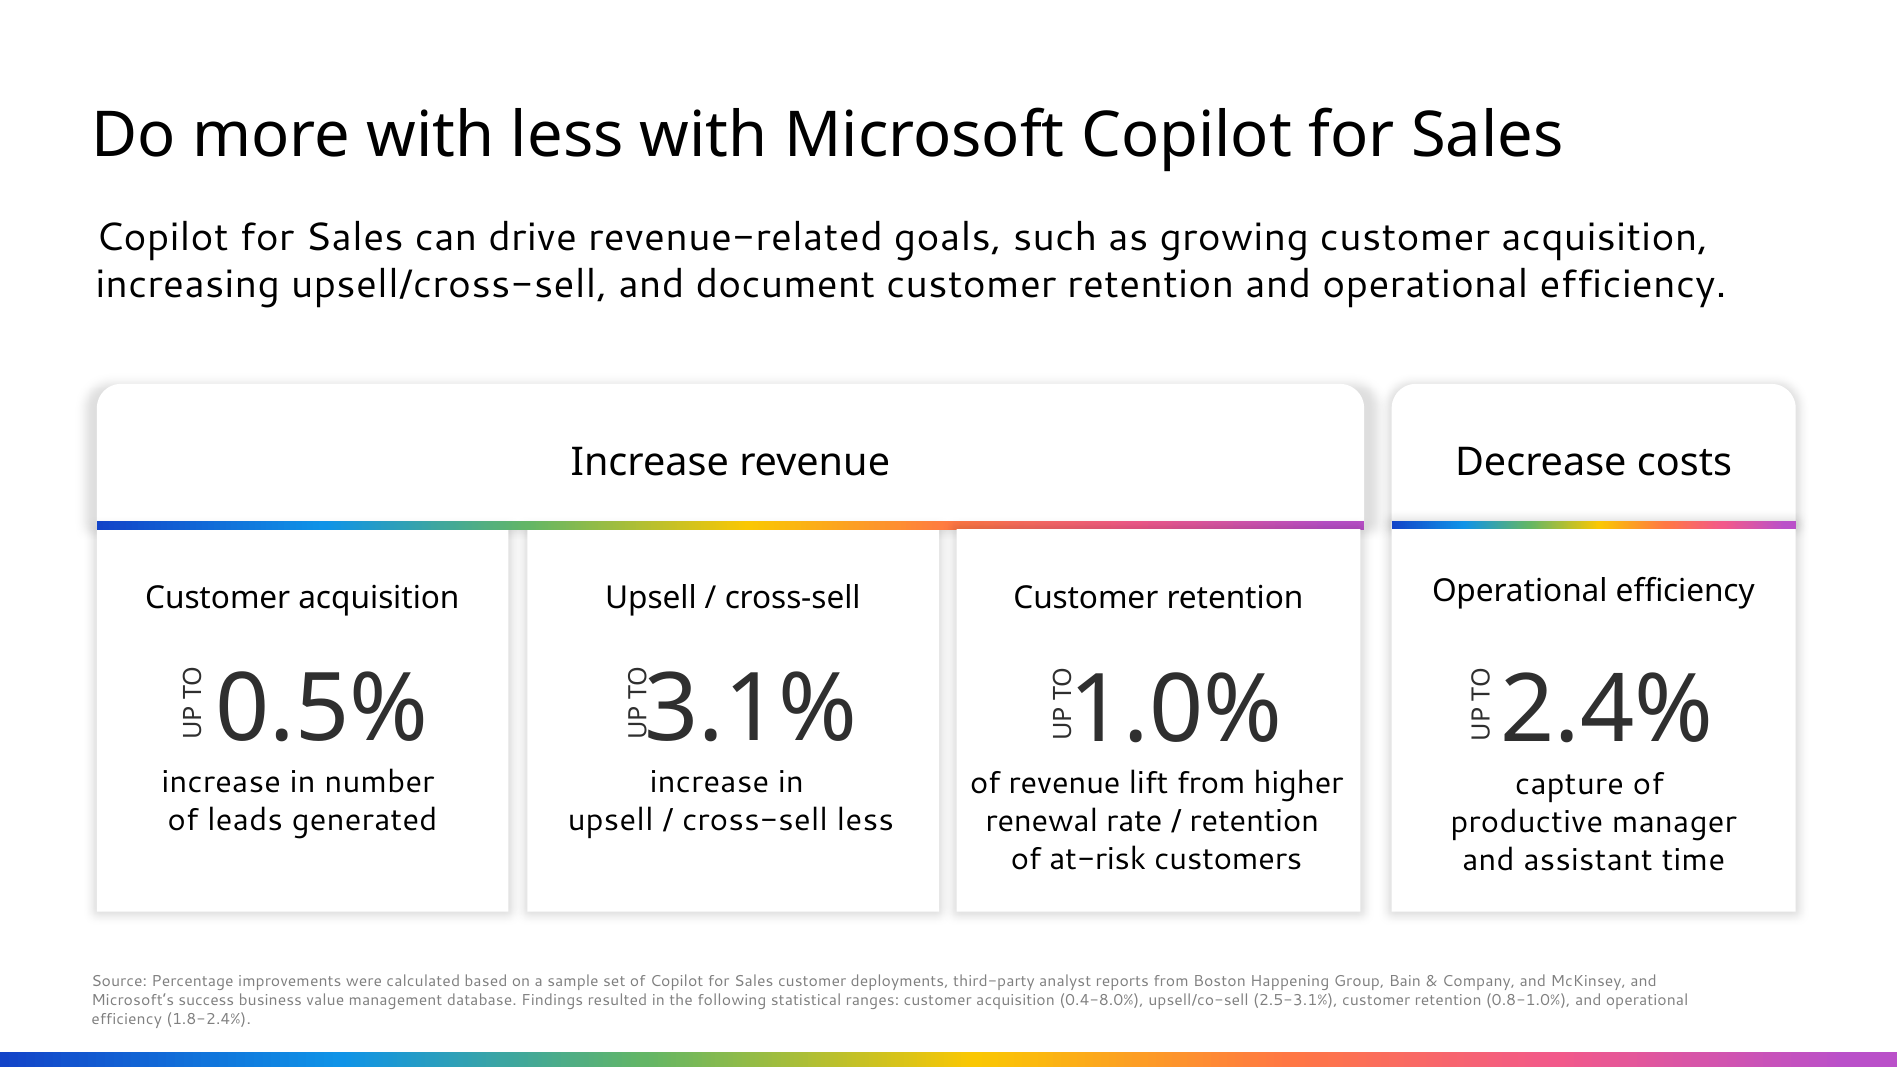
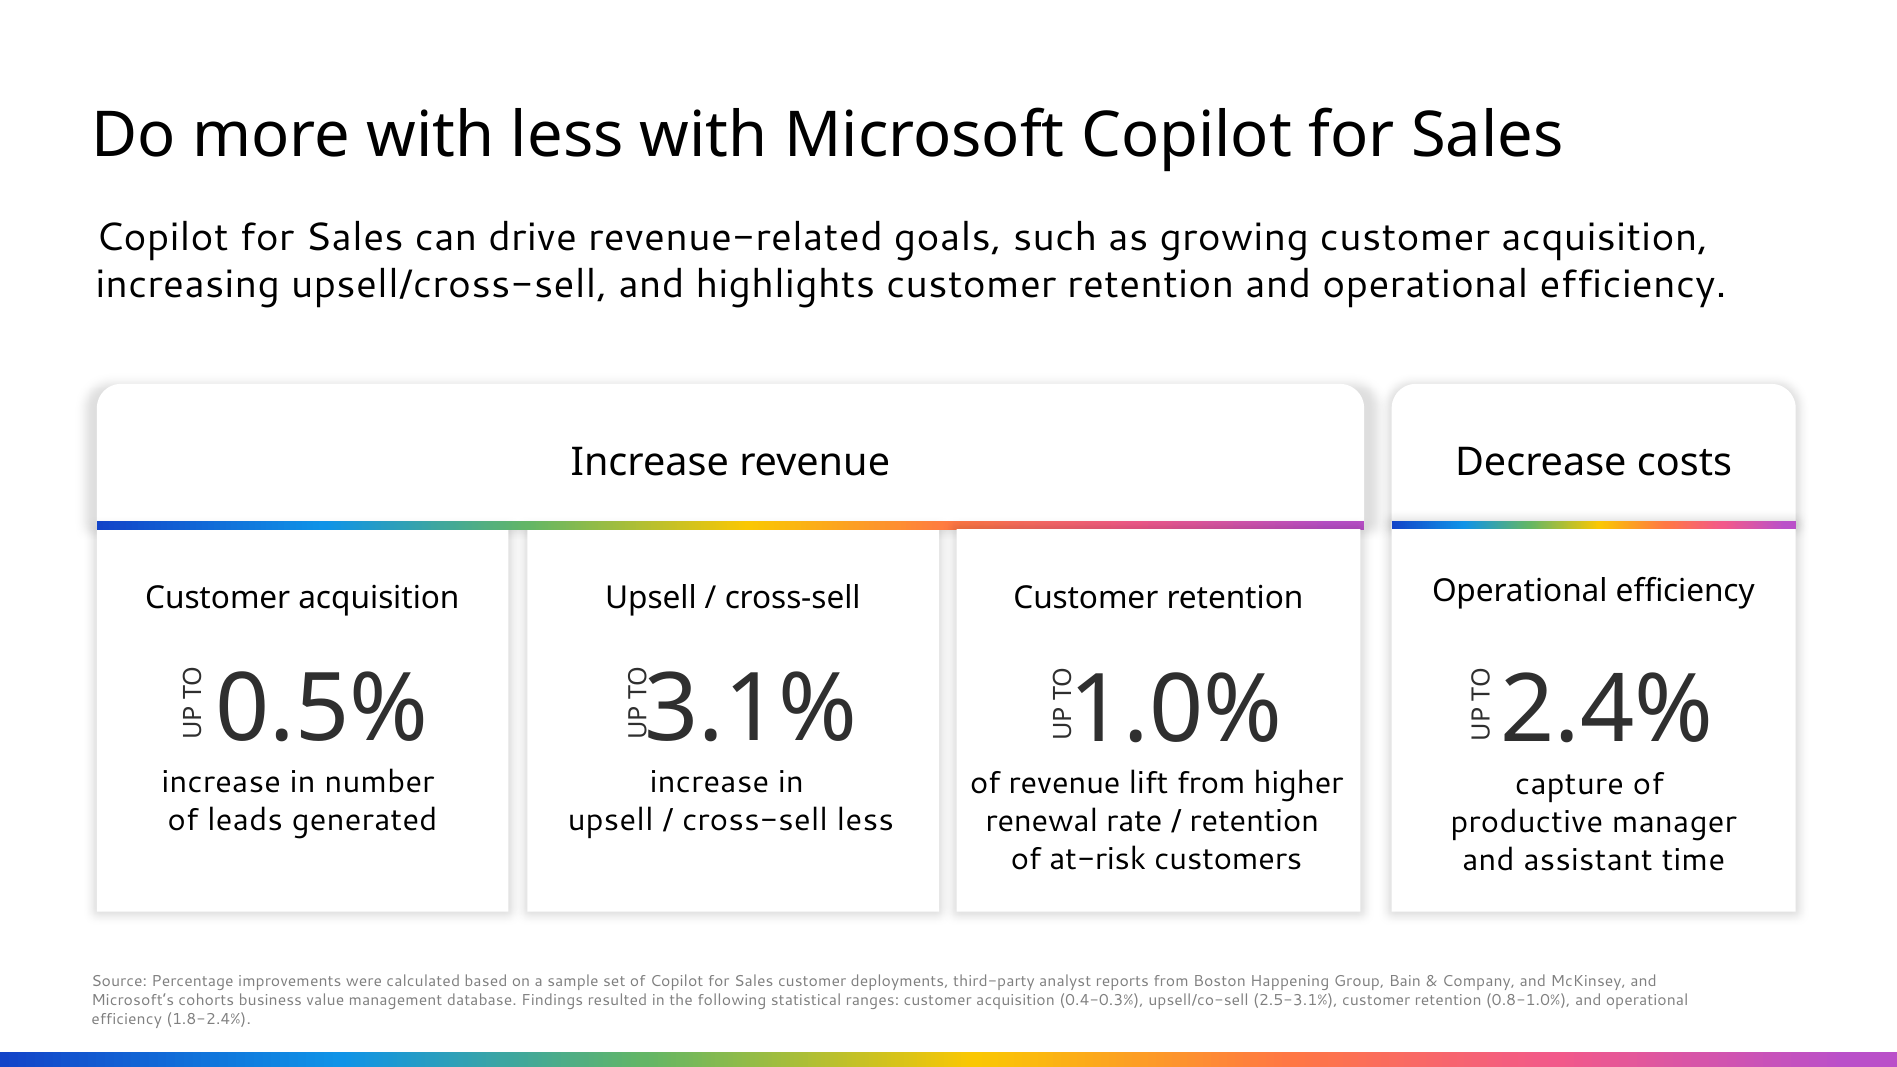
document: document -> highlights
success: success -> cohorts
0.4-8.0%: 0.4-8.0% -> 0.4-0.3%
